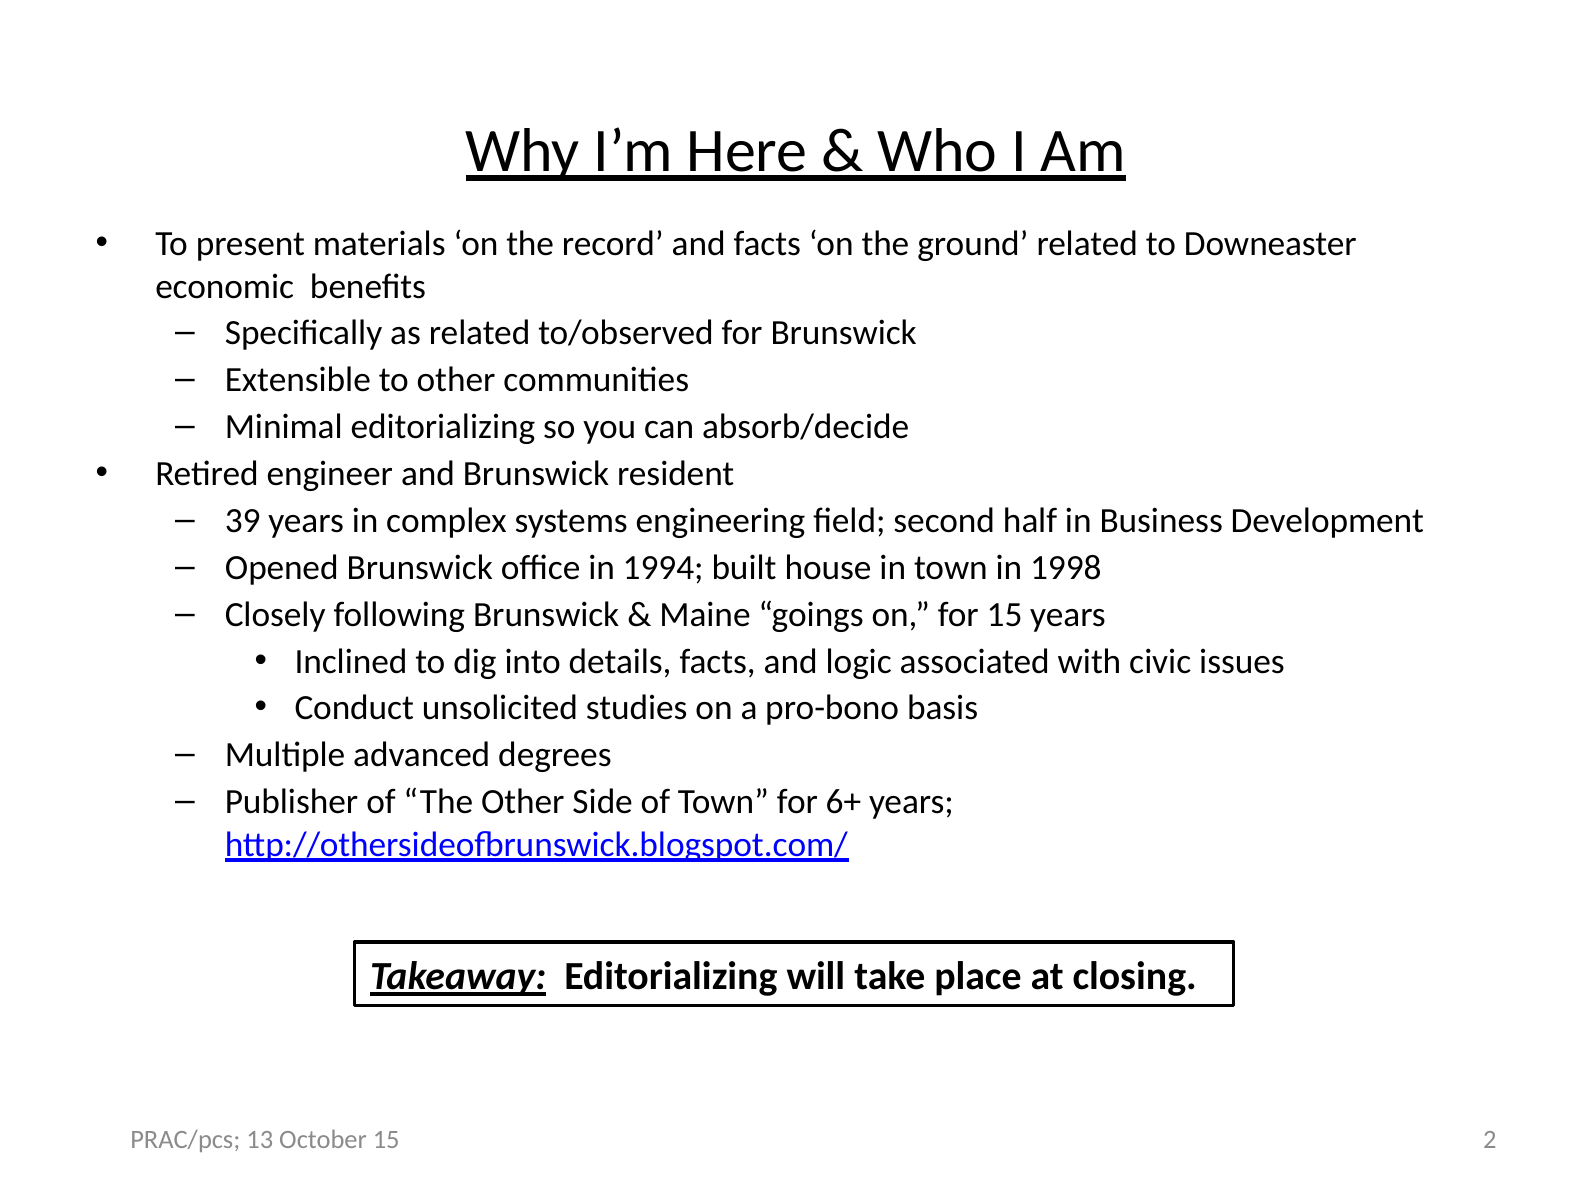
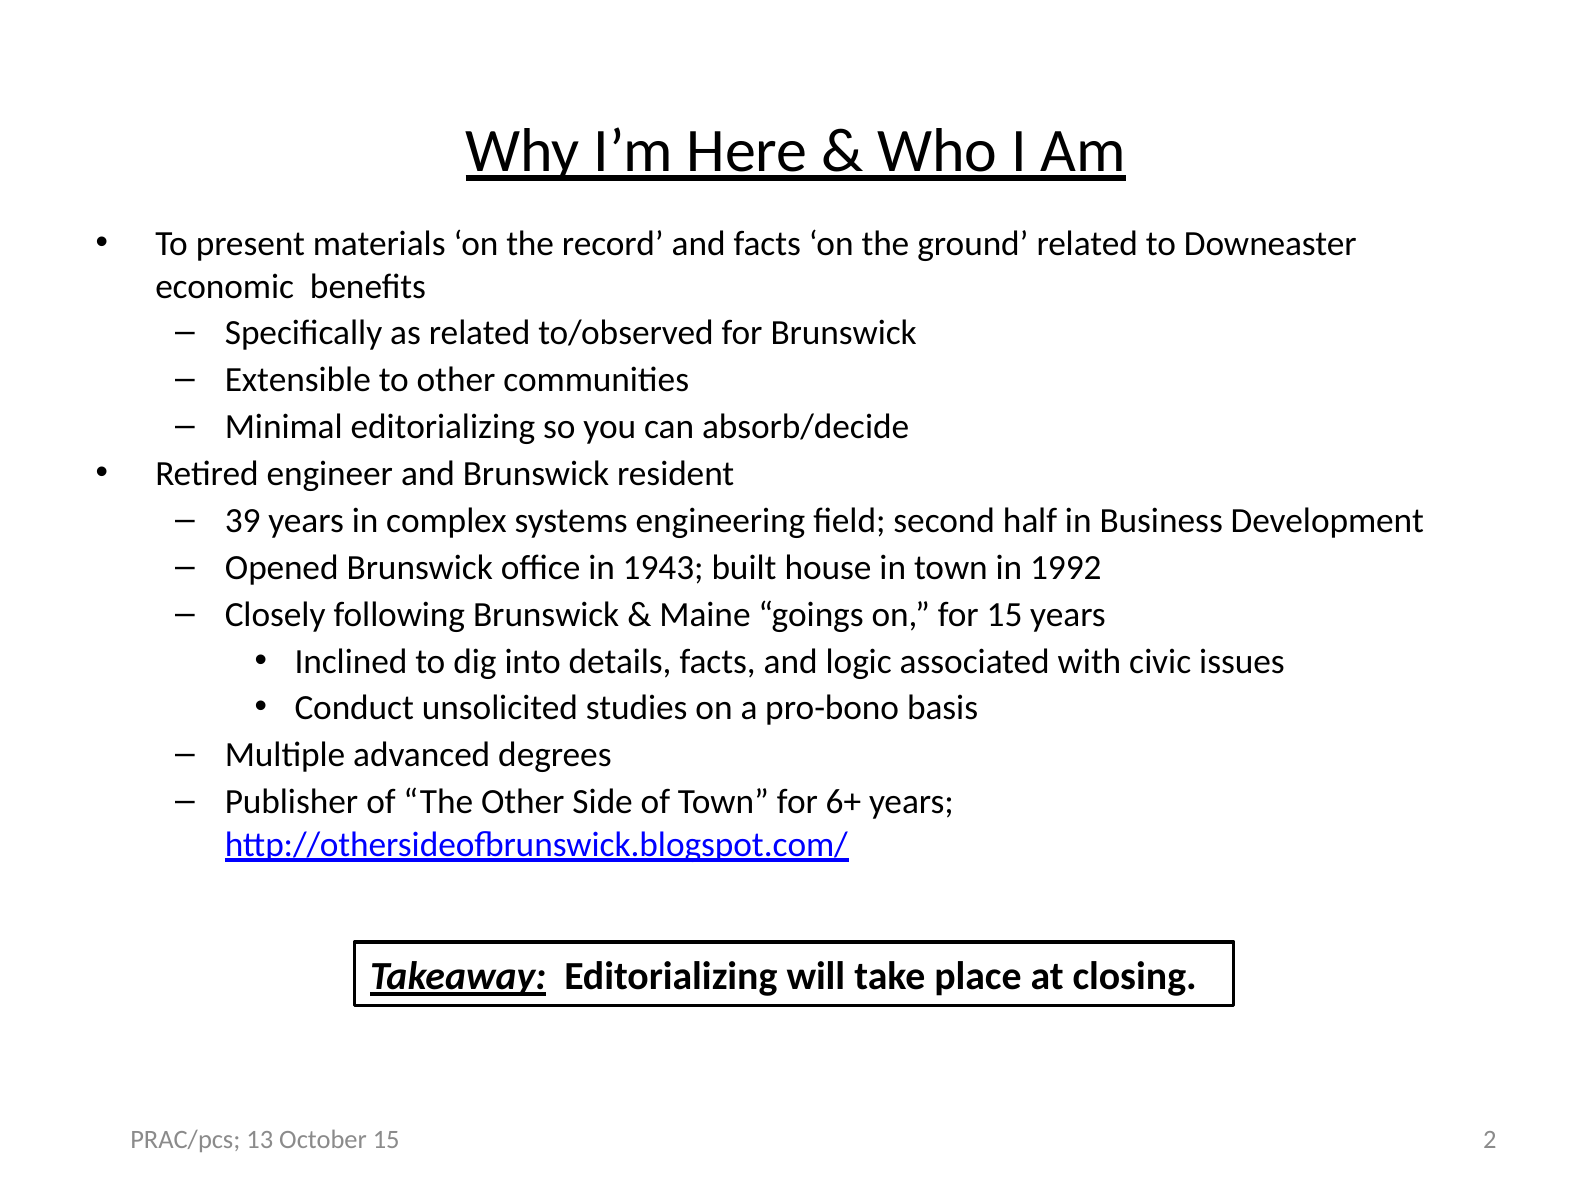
1994: 1994 -> 1943
1998: 1998 -> 1992
